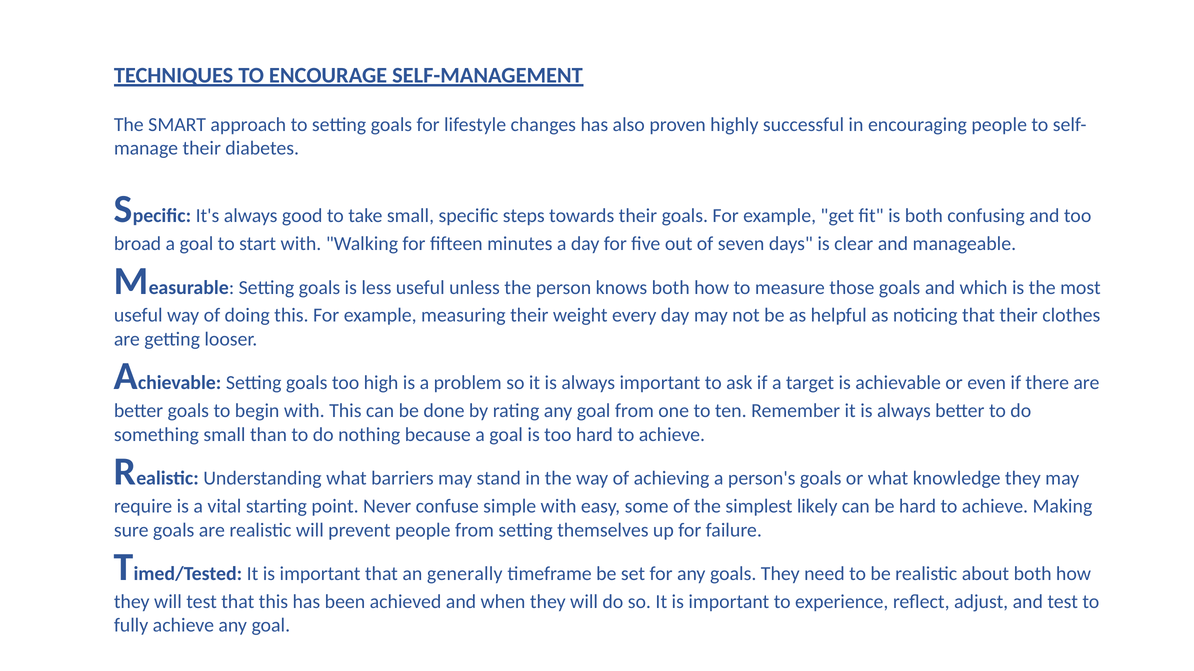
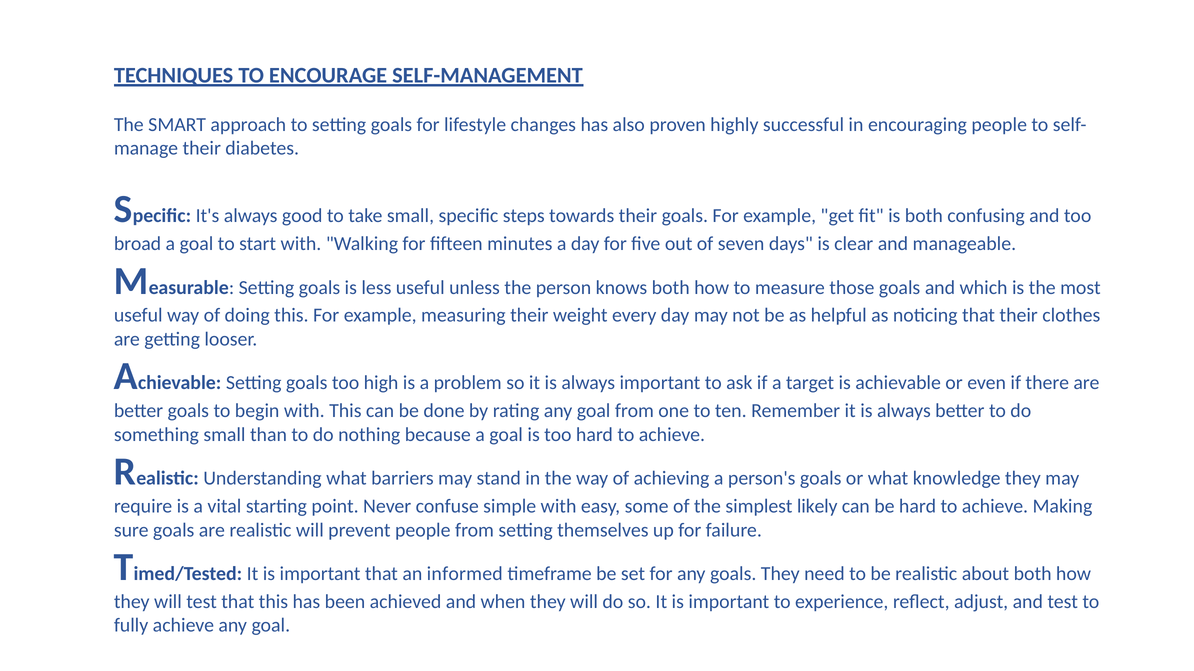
generally: generally -> informed
